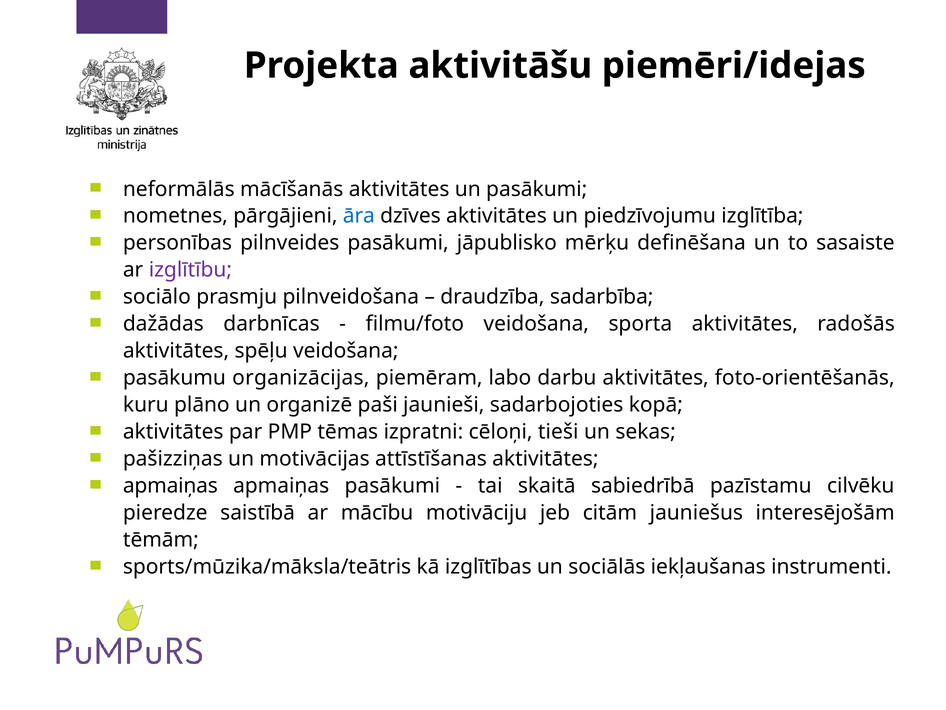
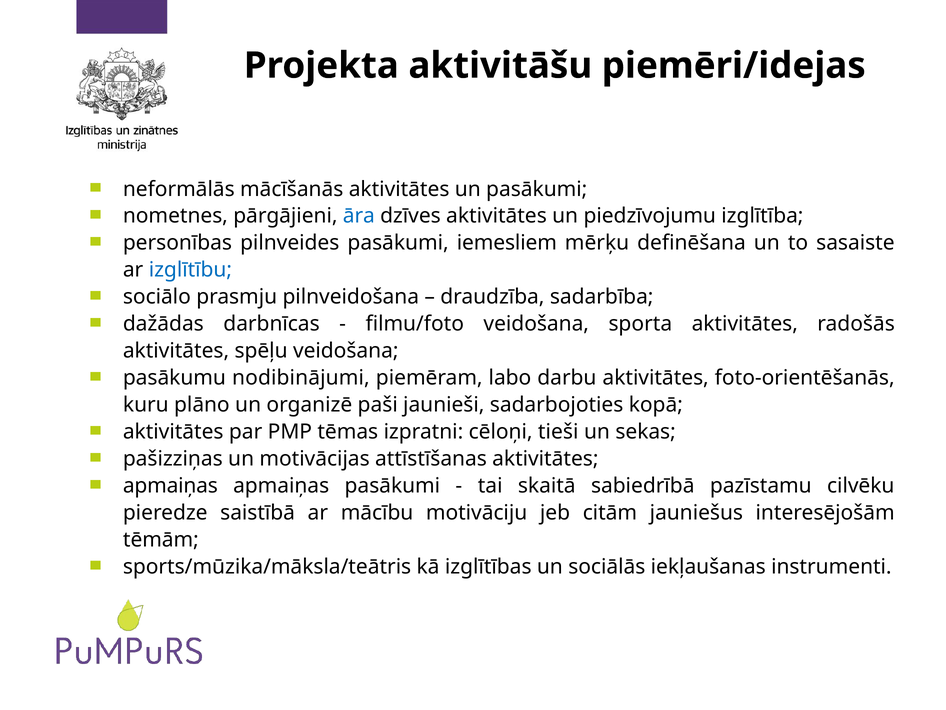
jāpublisko: jāpublisko -> iemesliem
izglītību colour: purple -> blue
organizācijas: organizācijas -> nodibinājumi
